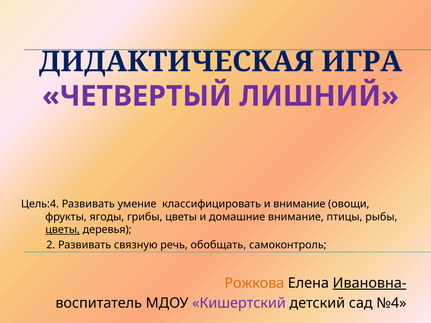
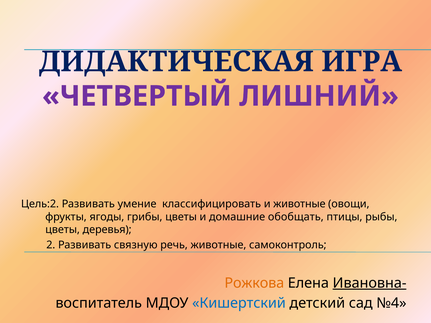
Цель:4: Цель:4 -> Цель:2
и внимание: внимание -> животные
домашние внимание: внимание -> обобщать
цветы at (63, 230) underline: present -> none
речь обобщать: обобщать -> животные
Кишертский colour: purple -> blue
